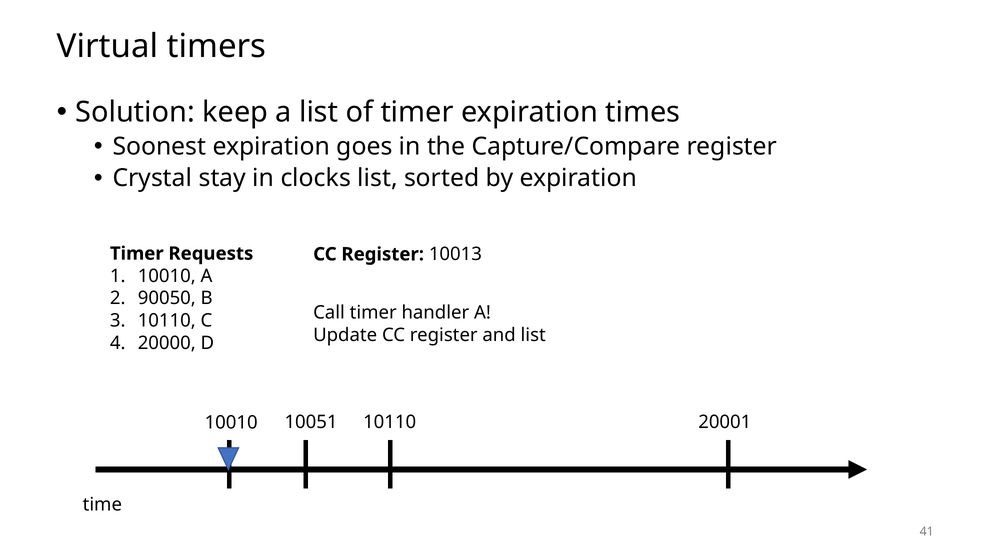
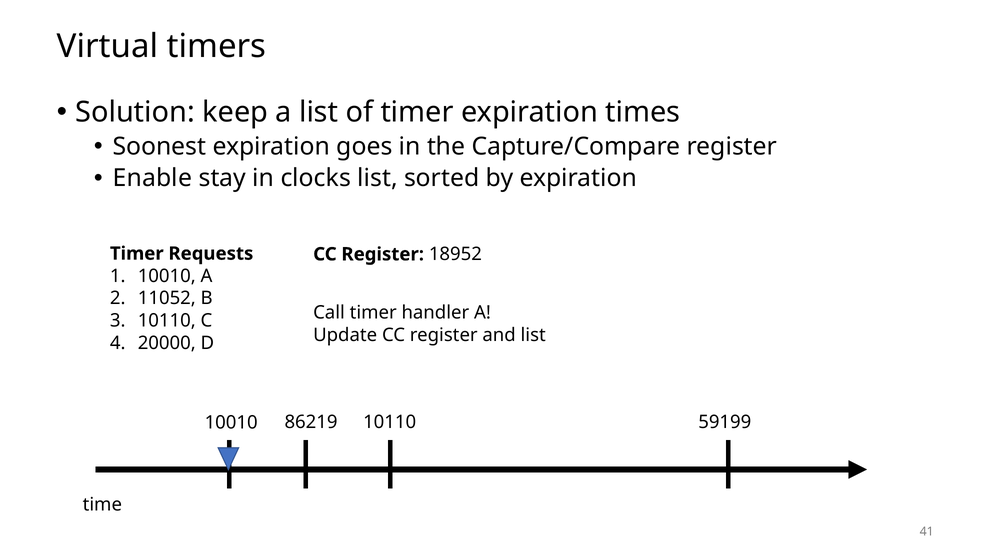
Crystal: Crystal -> Enable
10013: 10013 -> 18952
90050: 90050 -> 11052
10051: 10051 -> 86219
20001: 20001 -> 59199
